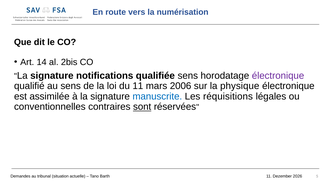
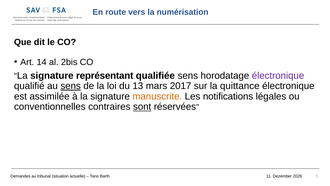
notifications: notifications -> représentant
sens at (71, 86) underline: none -> present
du 11: 11 -> 13
2006: 2006 -> 2017
physique: physique -> quittance
manuscrite colour: blue -> orange
réquisitions: réquisitions -> notifications
